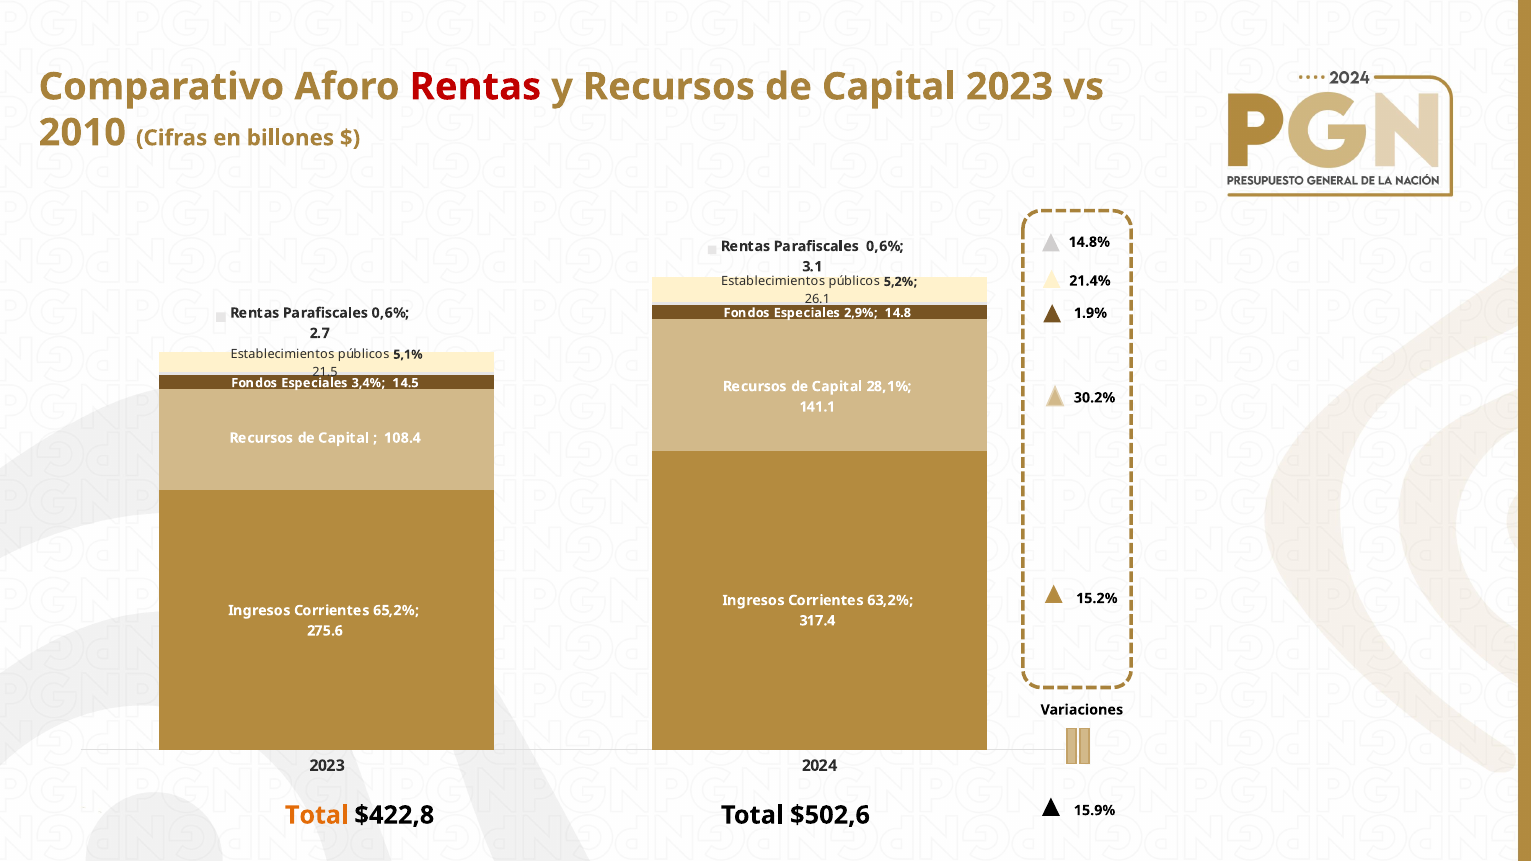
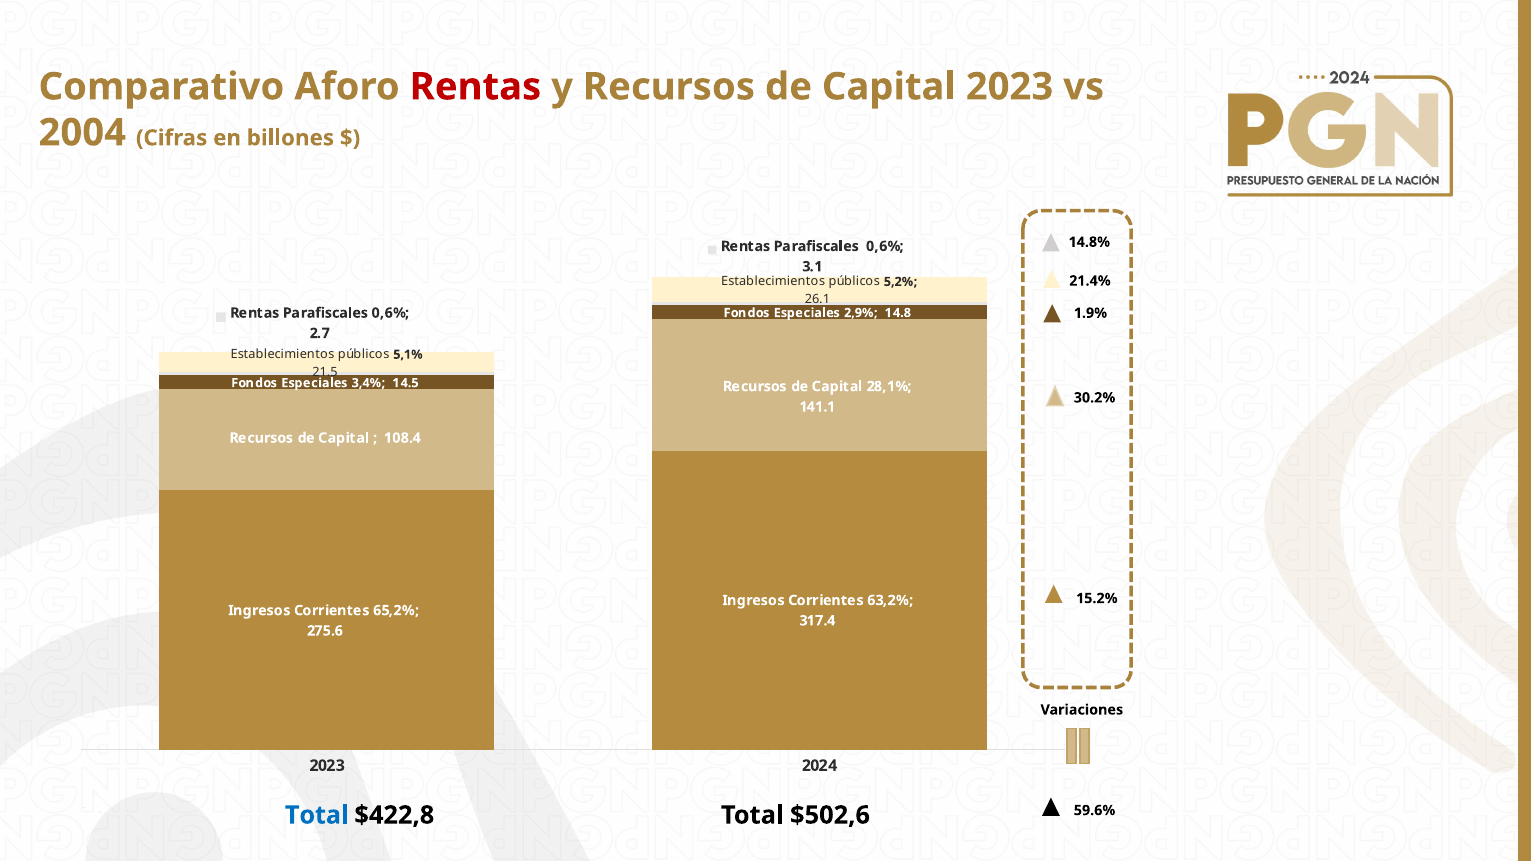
2010: 2010 -> 2004
15.9%: 15.9% -> 59.6%
Total at (317, 815) colour: orange -> blue
